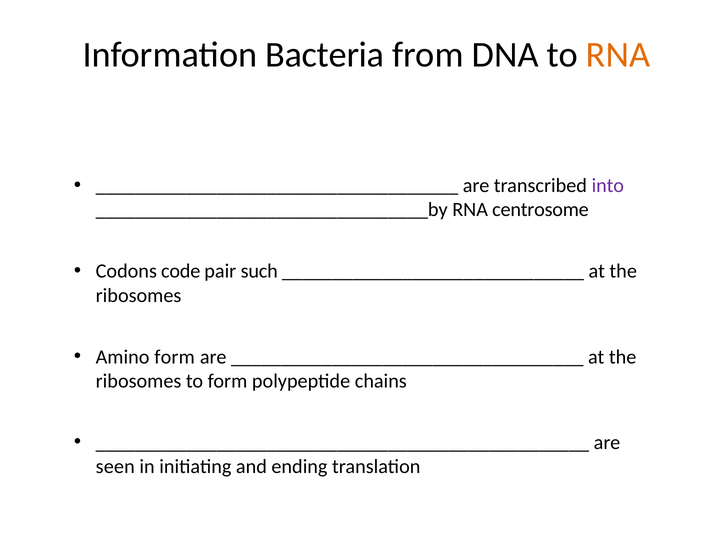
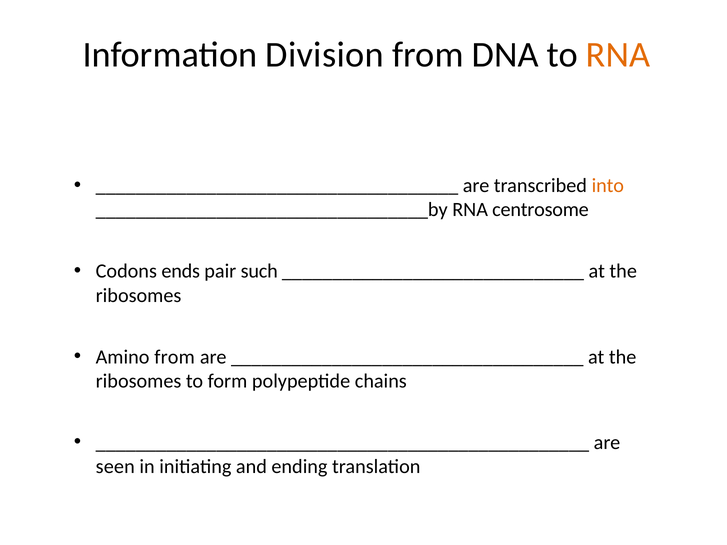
Bacteria: Bacteria -> Division
into colour: purple -> orange
code: code -> ends
Amino form: form -> from
